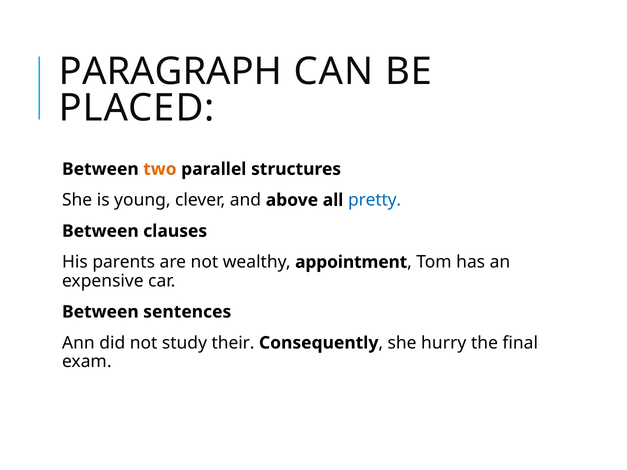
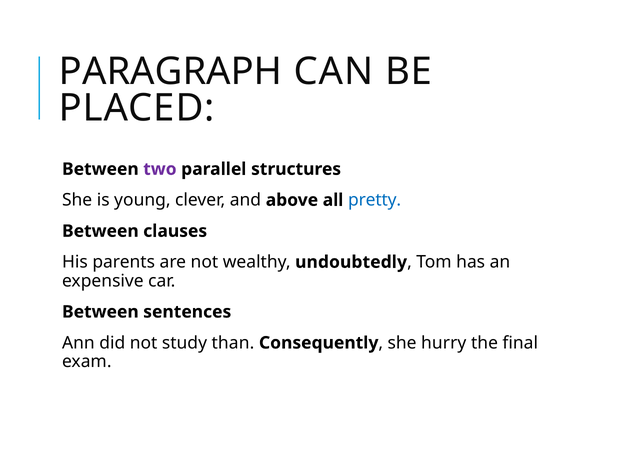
two colour: orange -> purple
appointment: appointment -> undoubtedly
their: their -> than
